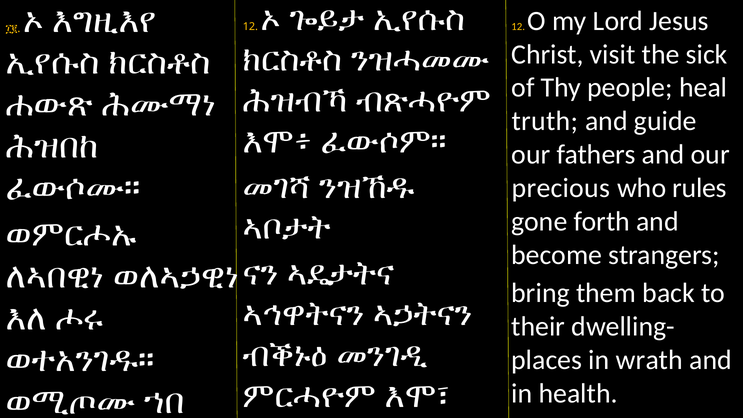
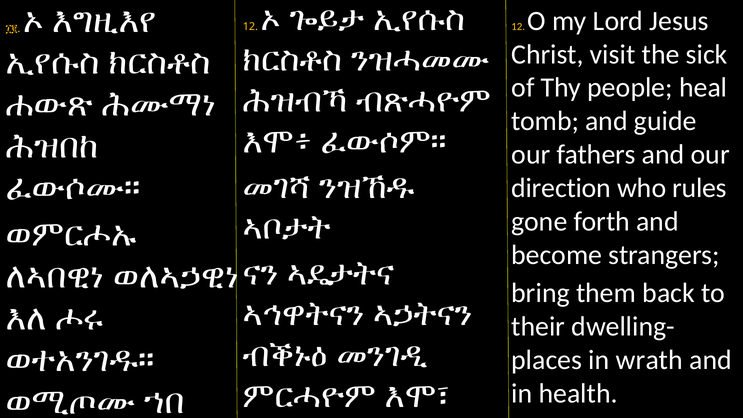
truth: truth -> tomb
precious: precious -> direction
